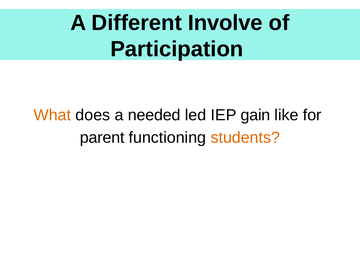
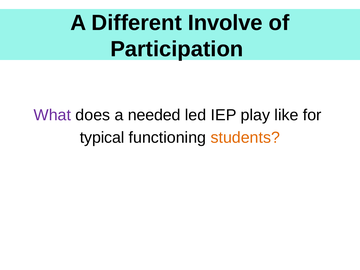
What colour: orange -> purple
gain: gain -> play
parent: parent -> typical
